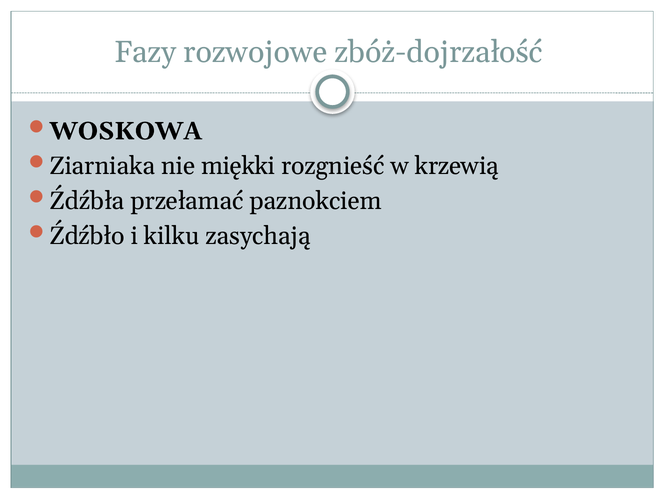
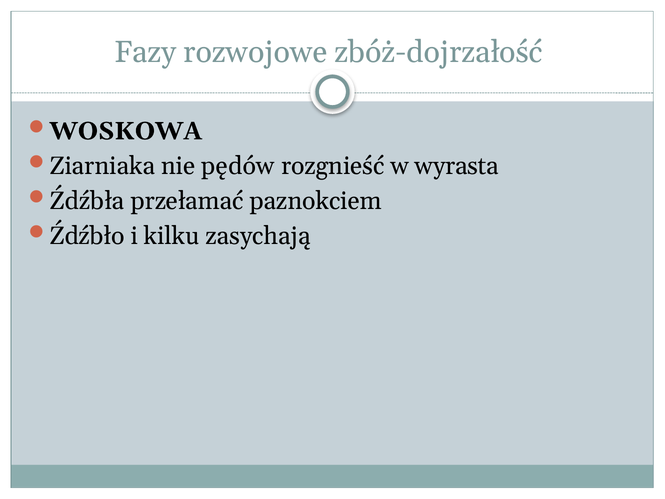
miękki: miękki -> pędów
krzewią: krzewią -> wyrasta
